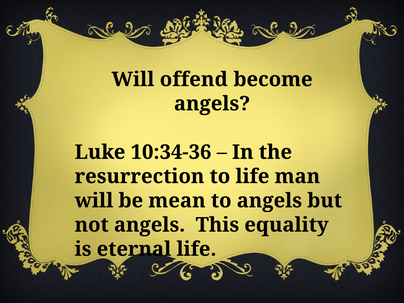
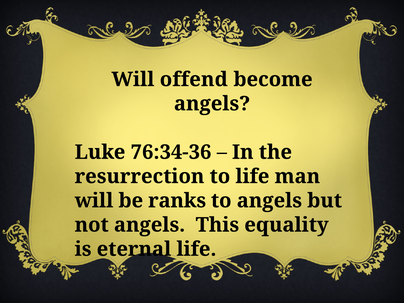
10:34-36: 10:34-36 -> 76:34-36
mean: mean -> ranks
